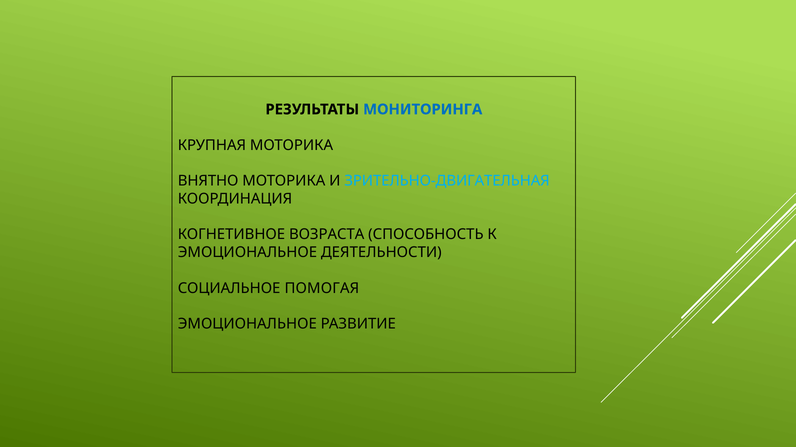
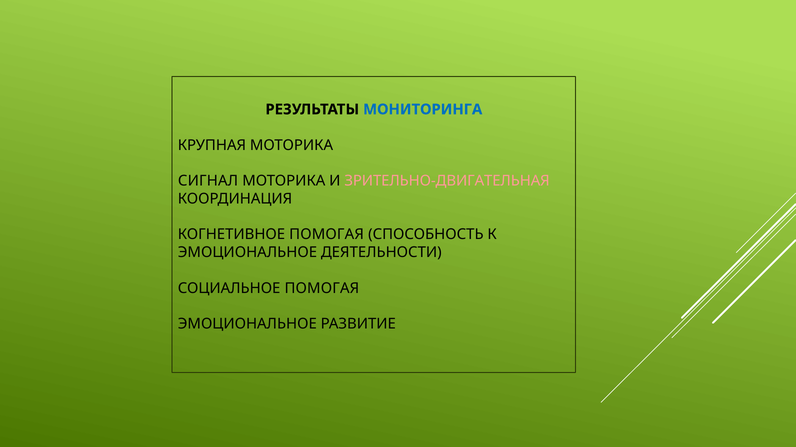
ВНЯТНО: ВНЯТНО -> СИГНАЛ
ЗРИТЕЛЬНО-ДВИГАТЕЛЬНАЯ colour: light blue -> pink
КОГНЕТИВНОЕ ВОЗРАСТА: ВОЗРАСТА -> ПОМОГАЯ
